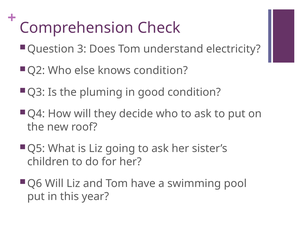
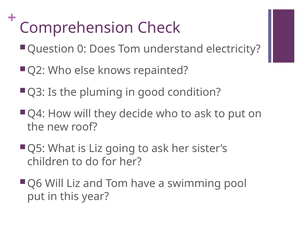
3: 3 -> 0
knows condition: condition -> repainted
